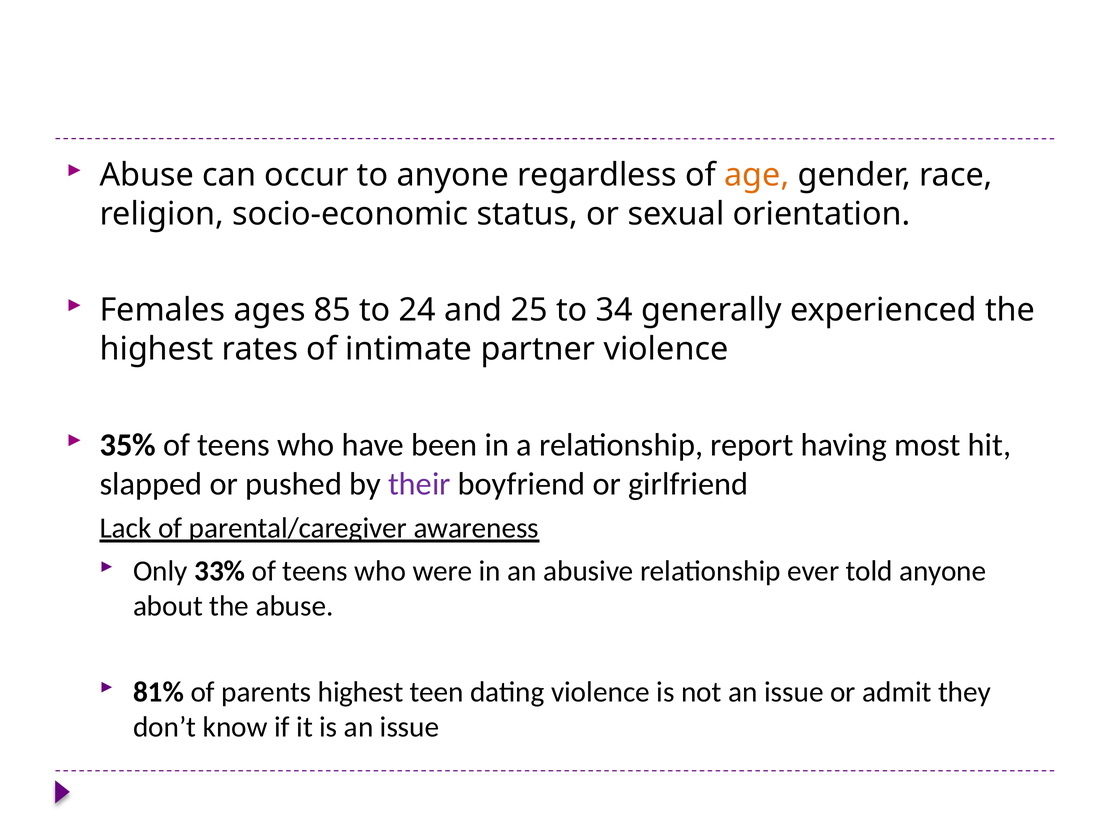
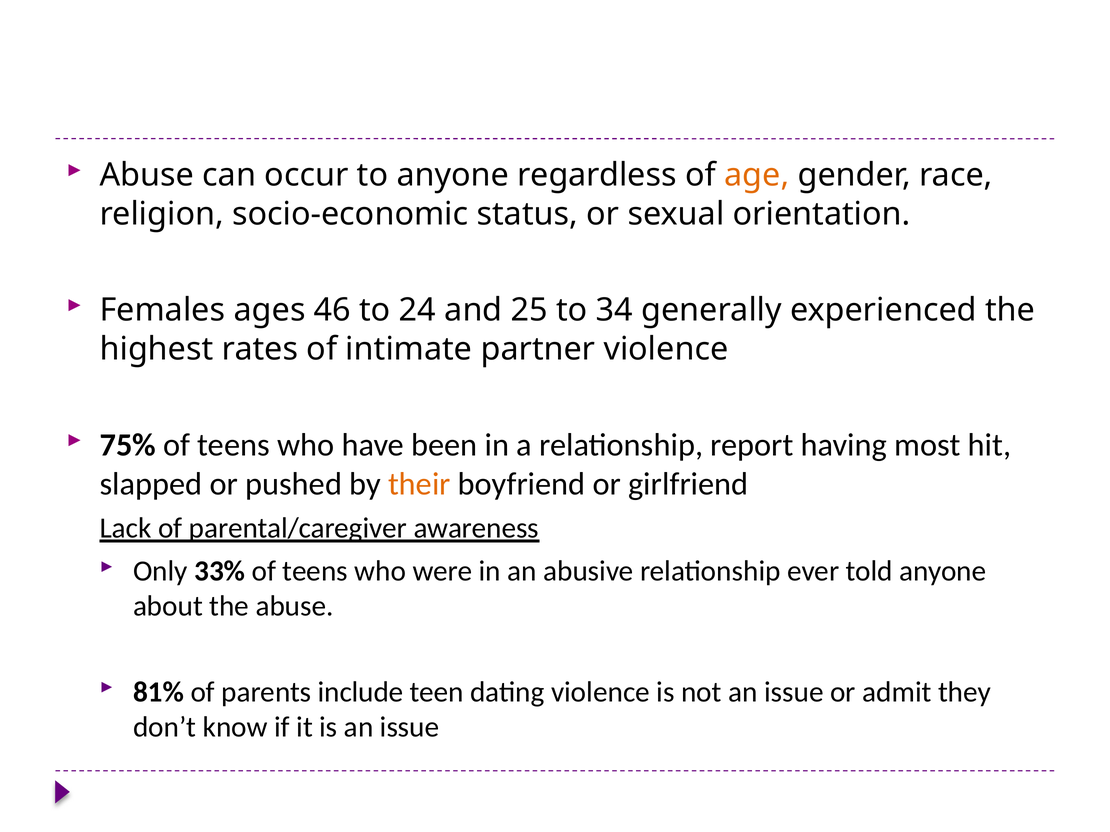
85: 85 -> 46
35%: 35% -> 75%
their colour: purple -> orange
parents highest: highest -> include
